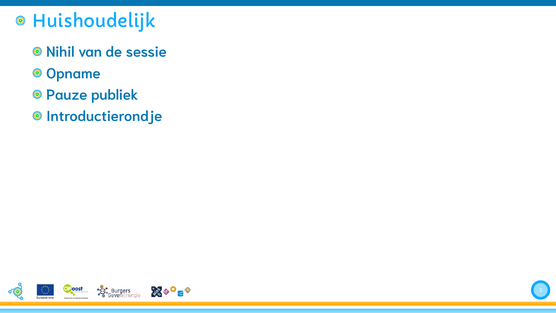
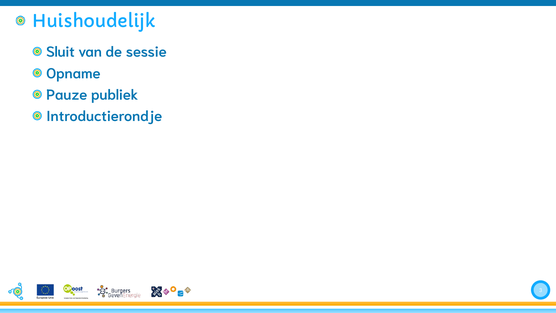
Nihil: Nihil -> Sluit
